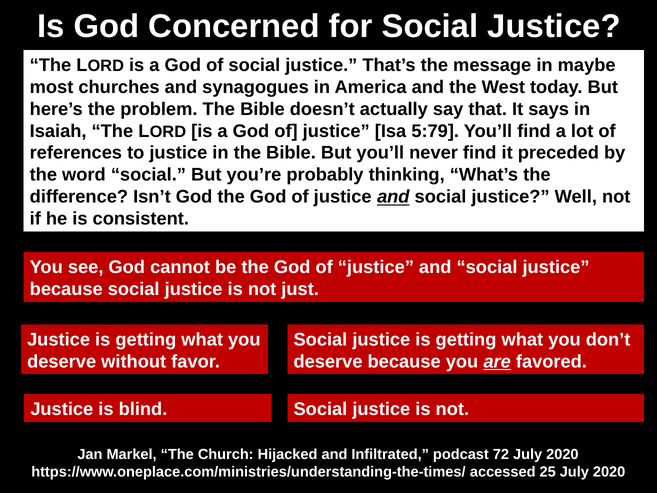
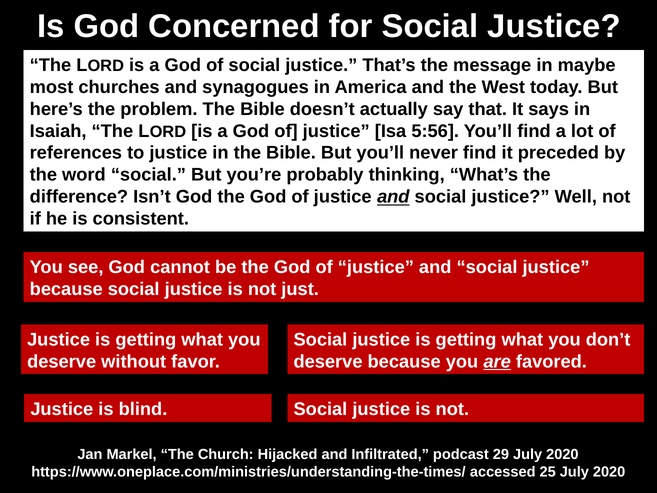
5:79: 5:79 -> 5:56
72: 72 -> 29
